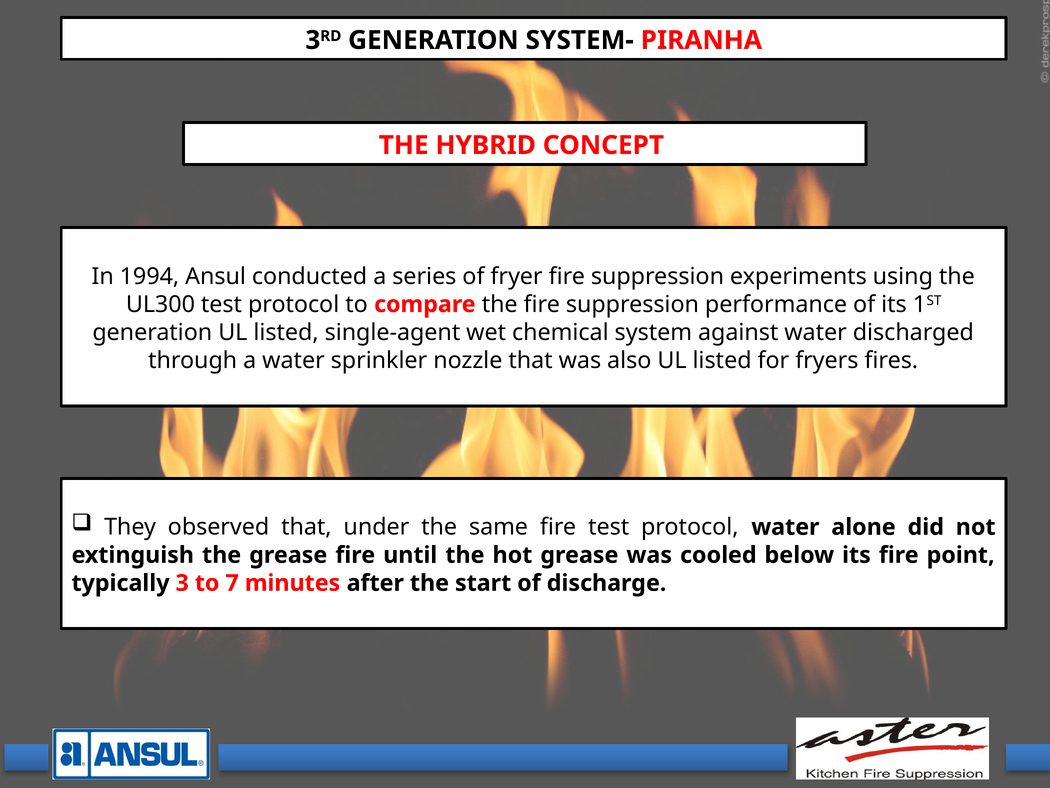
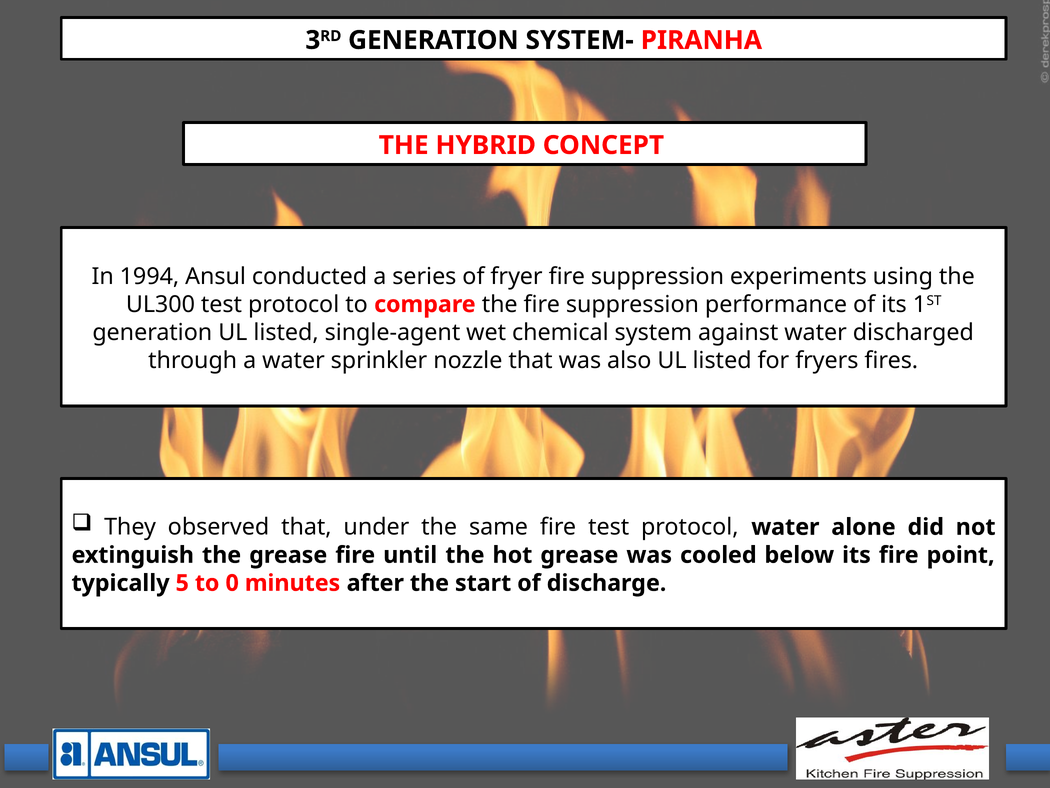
3: 3 -> 5
7: 7 -> 0
